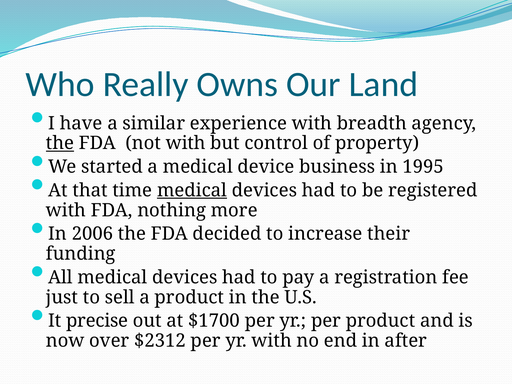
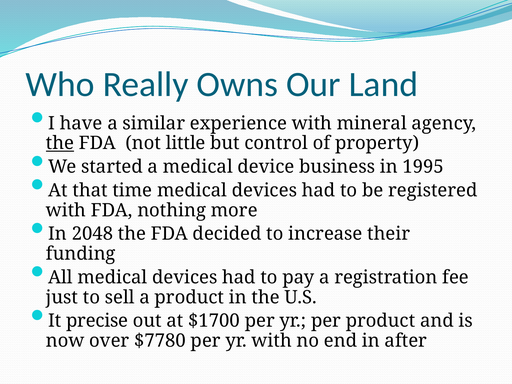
breadth: breadth -> mineral
not with: with -> little
medical at (192, 190) underline: present -> none
2006: 2006 -> 2048
$2312: $2312 -> $7780
